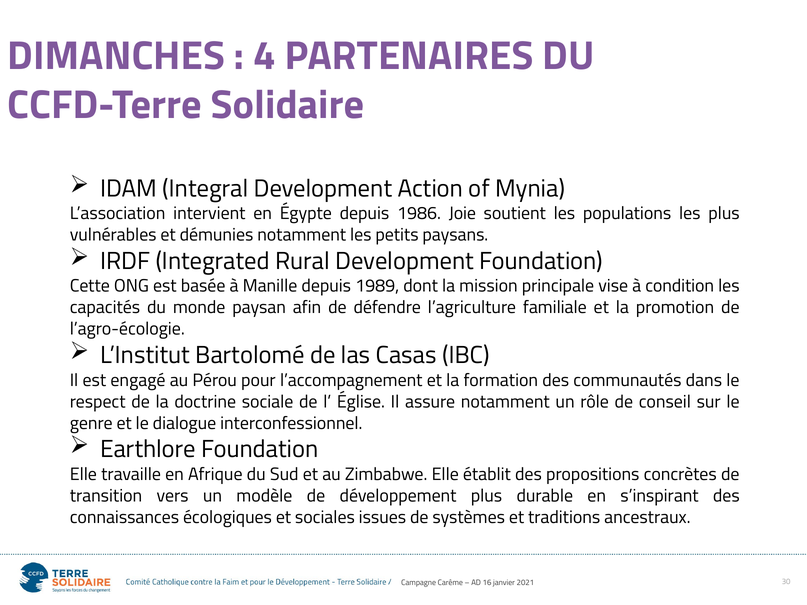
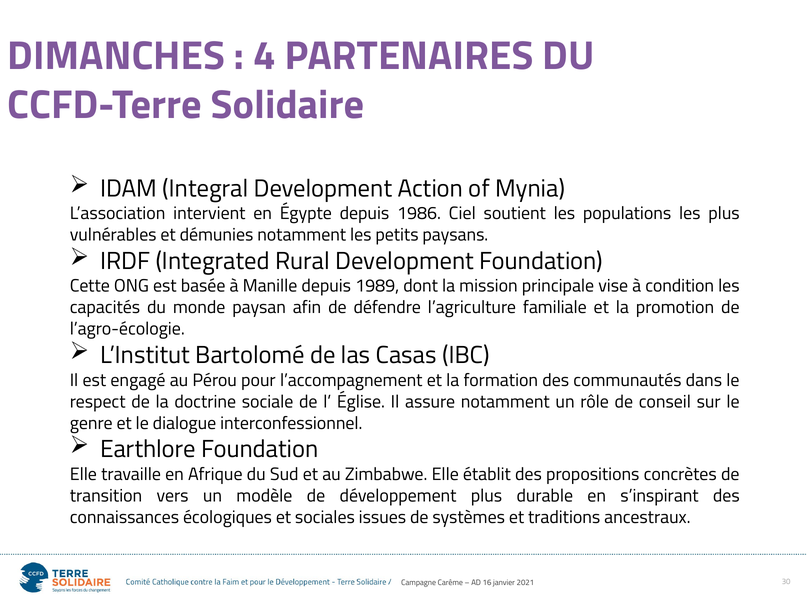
Joie: Joie -> Ciel
